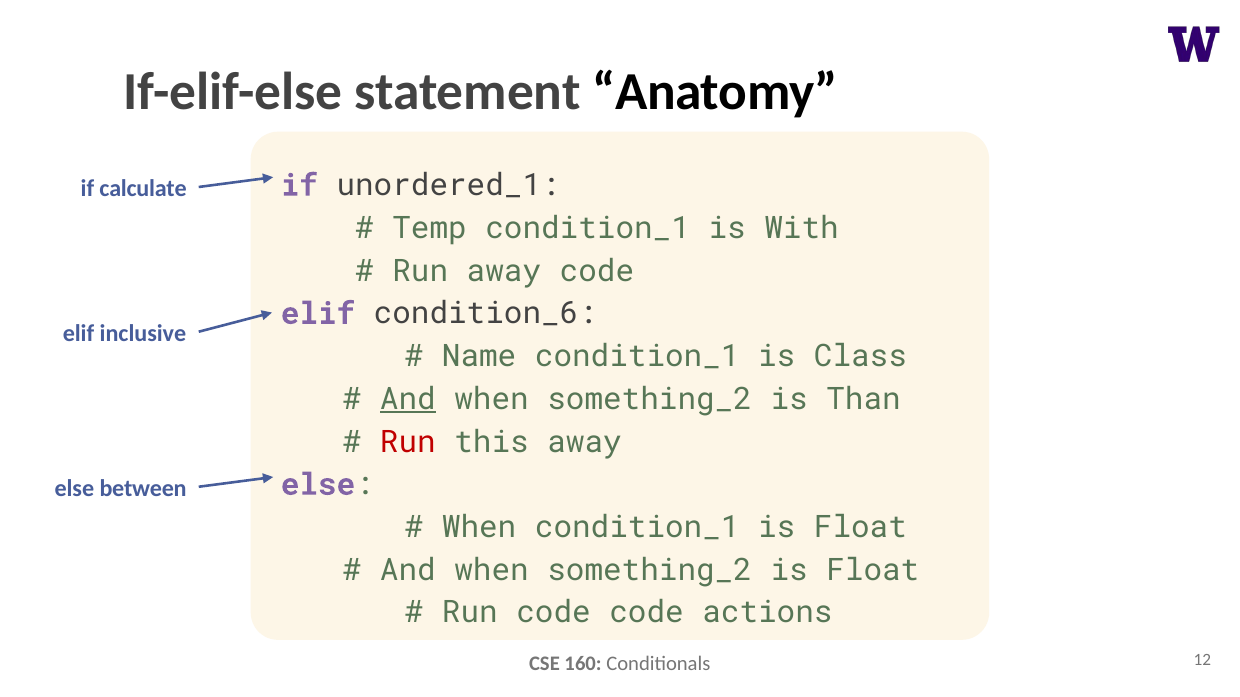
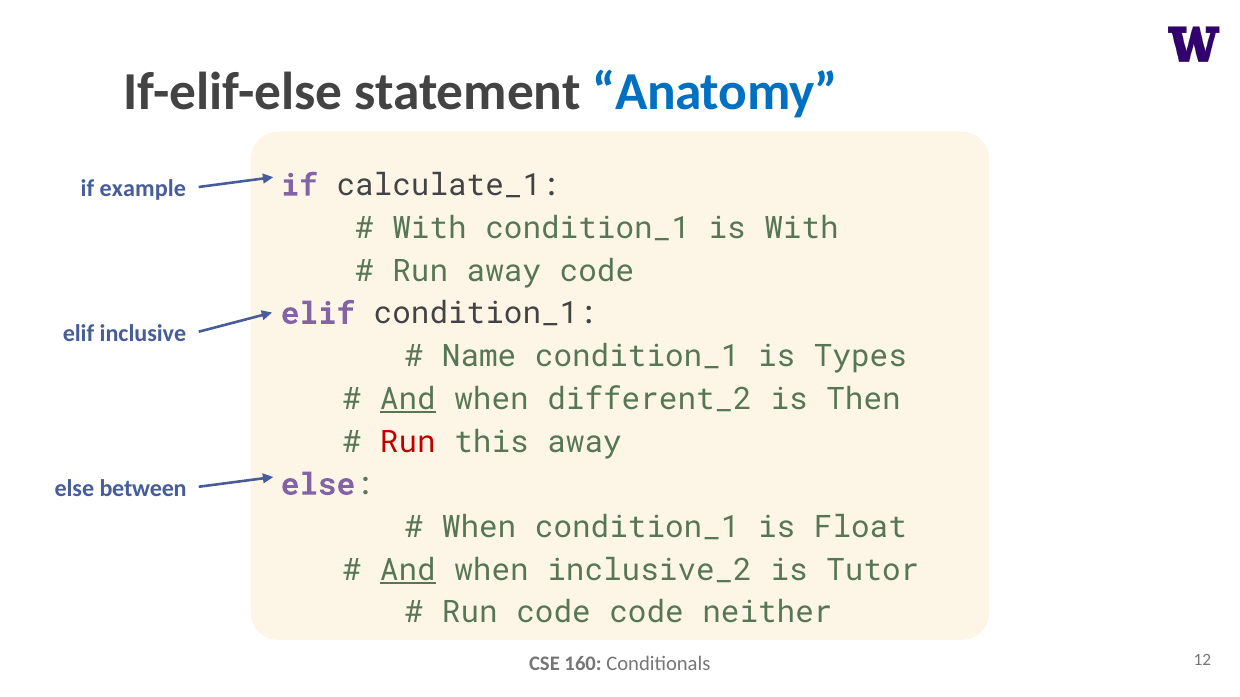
Anatomy colour: black -> blue
unordered_1: unordered_1 -> calculate_1
calculate: calculate -> example
Temp at (430, 228): Temp -> With
elif condition_6: condition_6 -> condition_1
Class: Class -> Types
something_2 at (650, 399): something_2 -> different_2
Than: Than -> Then
And at (408, 570) underline: none -> present
something_2 at (650, 570): something_2 -> inclusive_2
Float at (873, 570): Float -> Tutor
actions: actions -> neither
